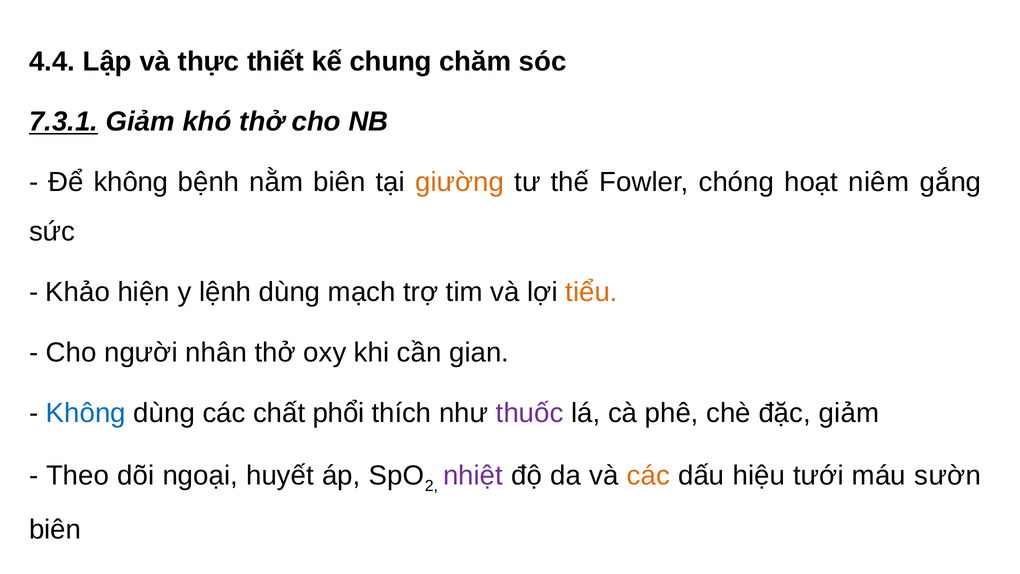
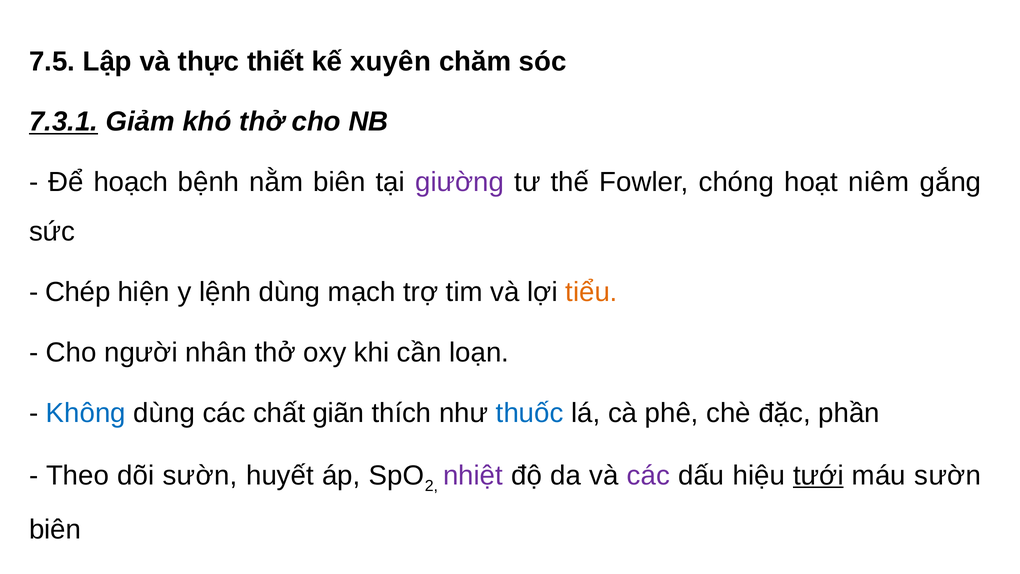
4.4: 4.4 -> 7.5
chung: chung -> xuyên
Để không: không -> hoạch
giường colour: orange -> purple
Khảo: Khảo -> Chép
gian: gian -> loạn
phổi: phổi -> giãn
thuốc colour: purple -> blue
đặc giảm: giảm -> phần
dõi ngoại: ngoại -> sườn
các at (648, 475) colour: orange -> purple
tưới underline: none -> present
